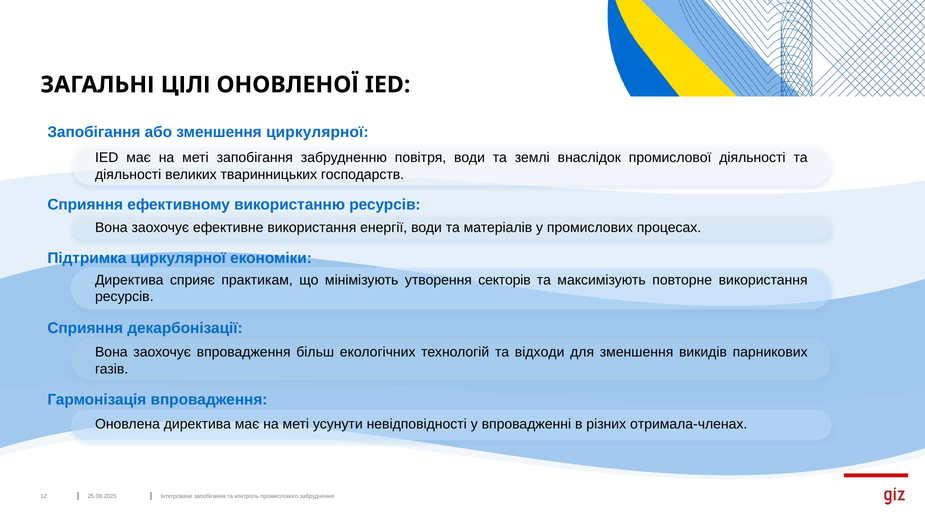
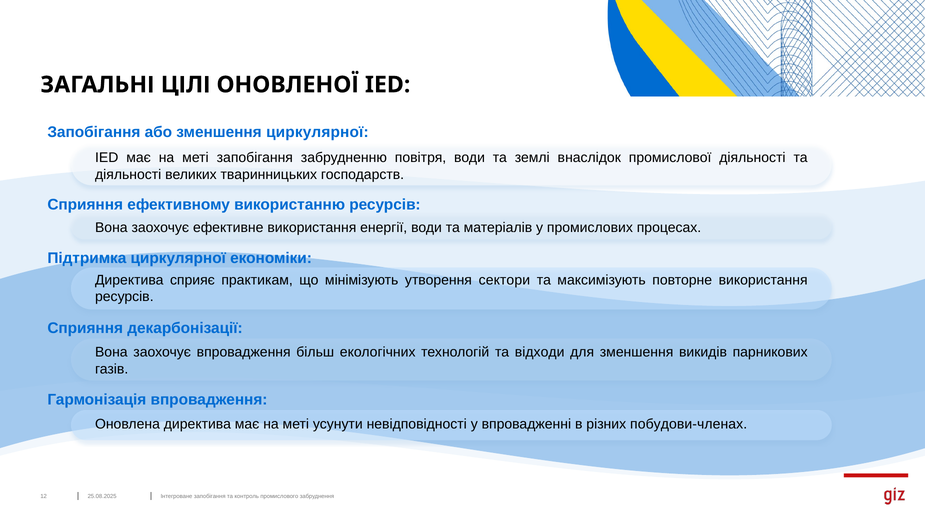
секторів: секторів -> сектори
отримала-членах: отримала-членах -> побудови-членах
